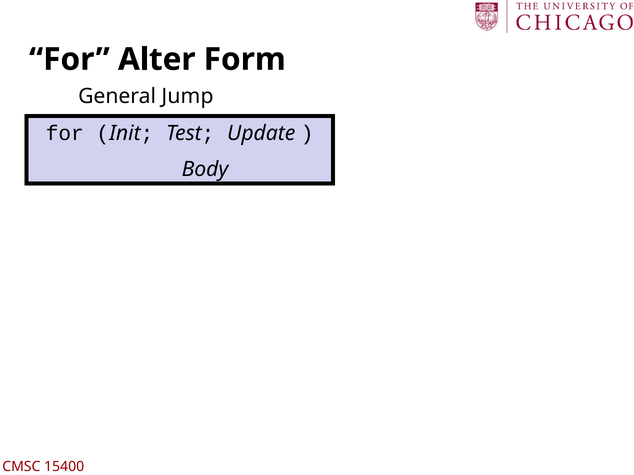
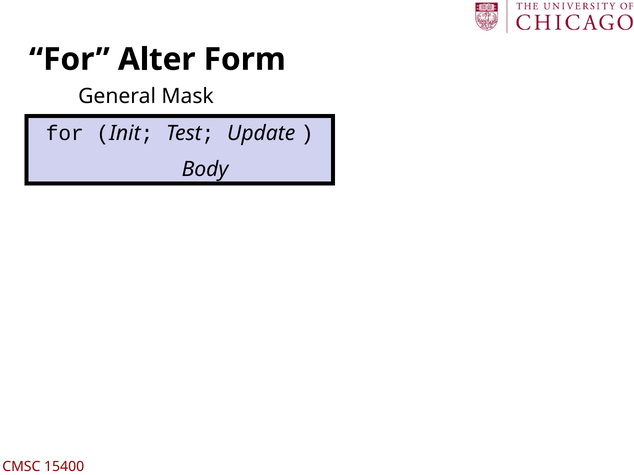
Jump: Jump -> Mask
